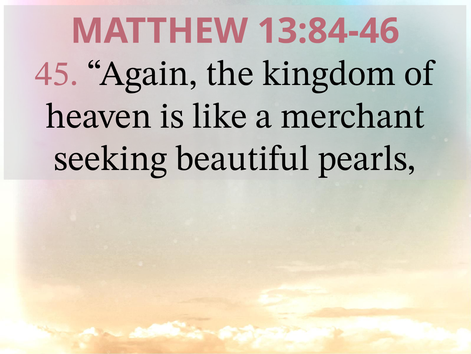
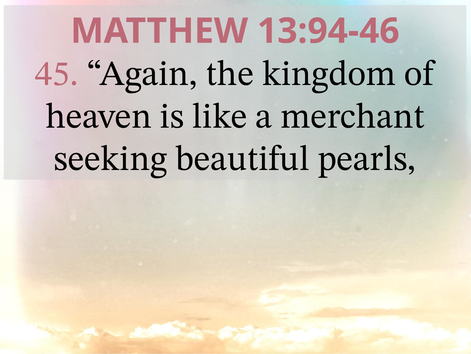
13:84-46: 13:84-46 -> 13:94-46
